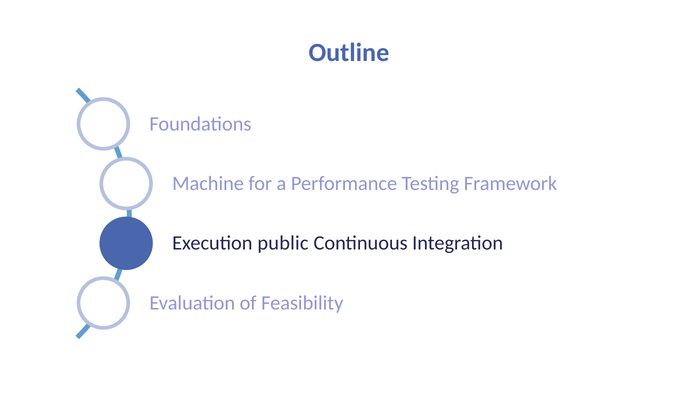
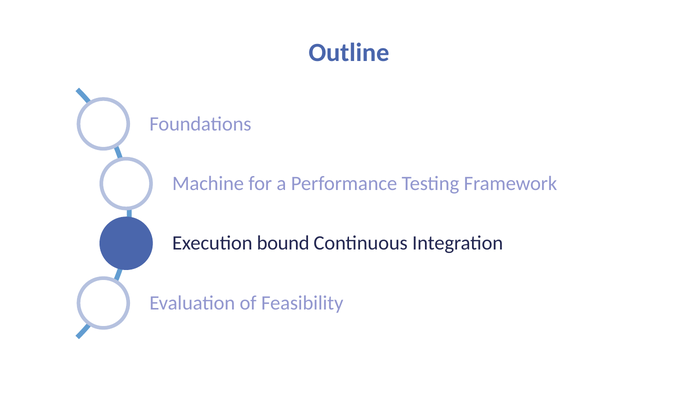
public: public -> bound
